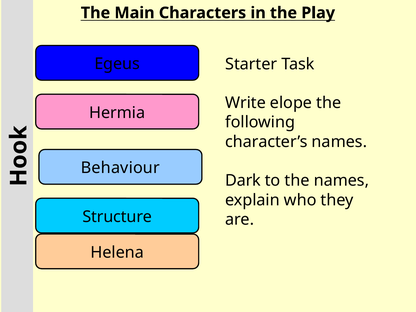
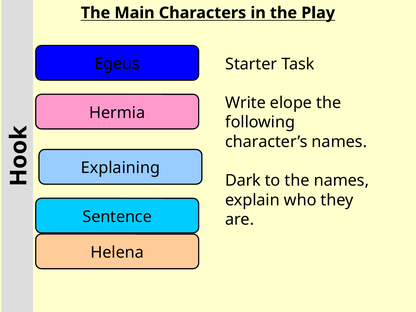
Behaviour: Behaviour -> Explaining
Structure: Structure -> Sentence
